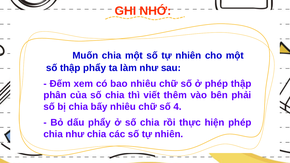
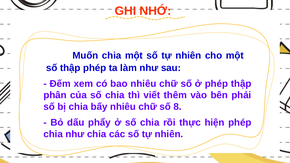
thập phẩy: phẩy -> phép
4: 4 -> 8
